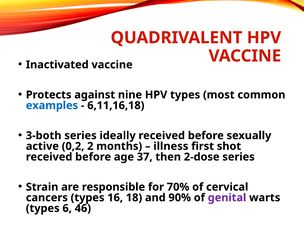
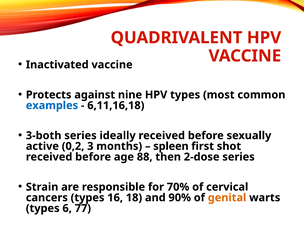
2: 2 -> 3
illness: illness -> spleen
37: 37 -> 88
genital colour: purple -> orange
46: 46 -> 77
